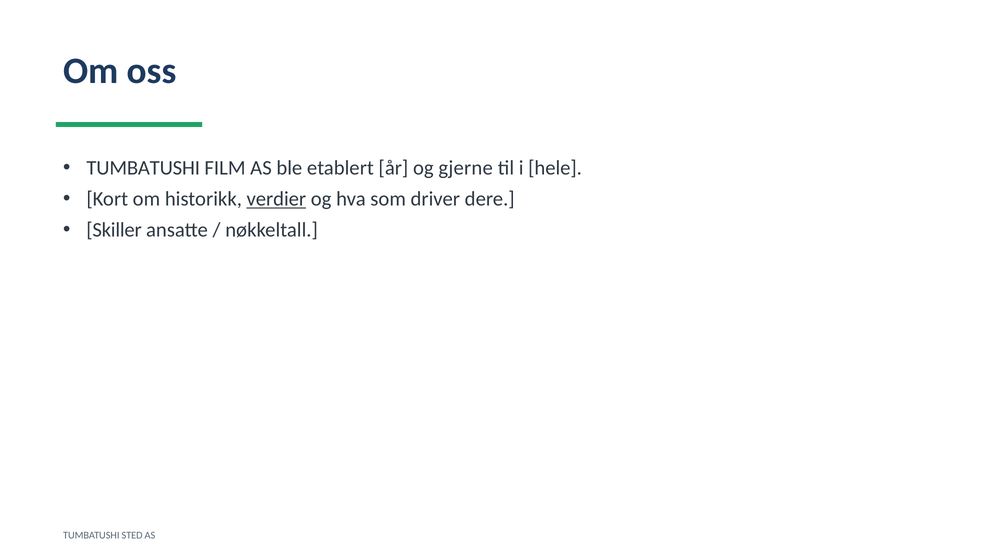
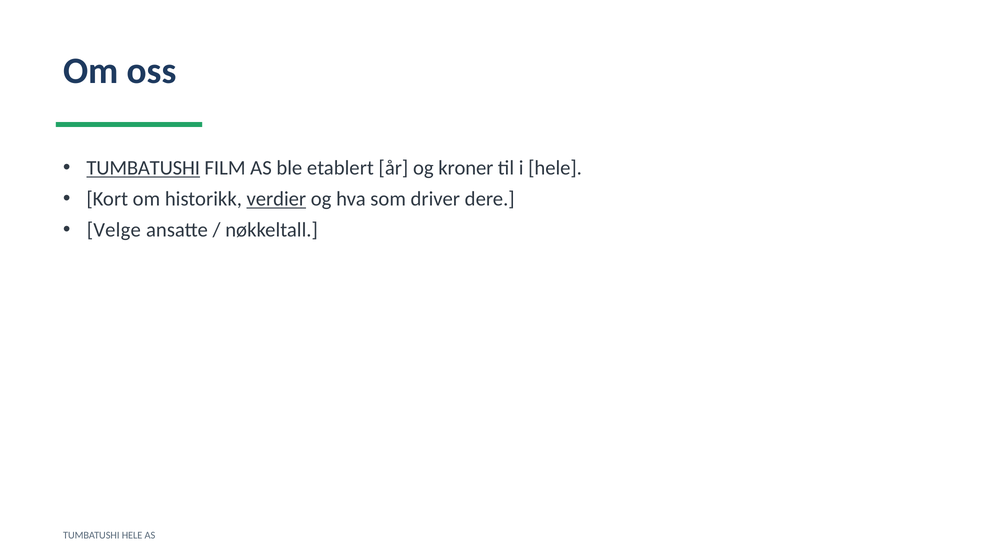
TUMBATUSHI at (143, 168) underline: none -> present
gjerne: gjerne -> kroner
Skiller: Skiller -> Velge
TUMBATUSHI STED: STED -> HELE
